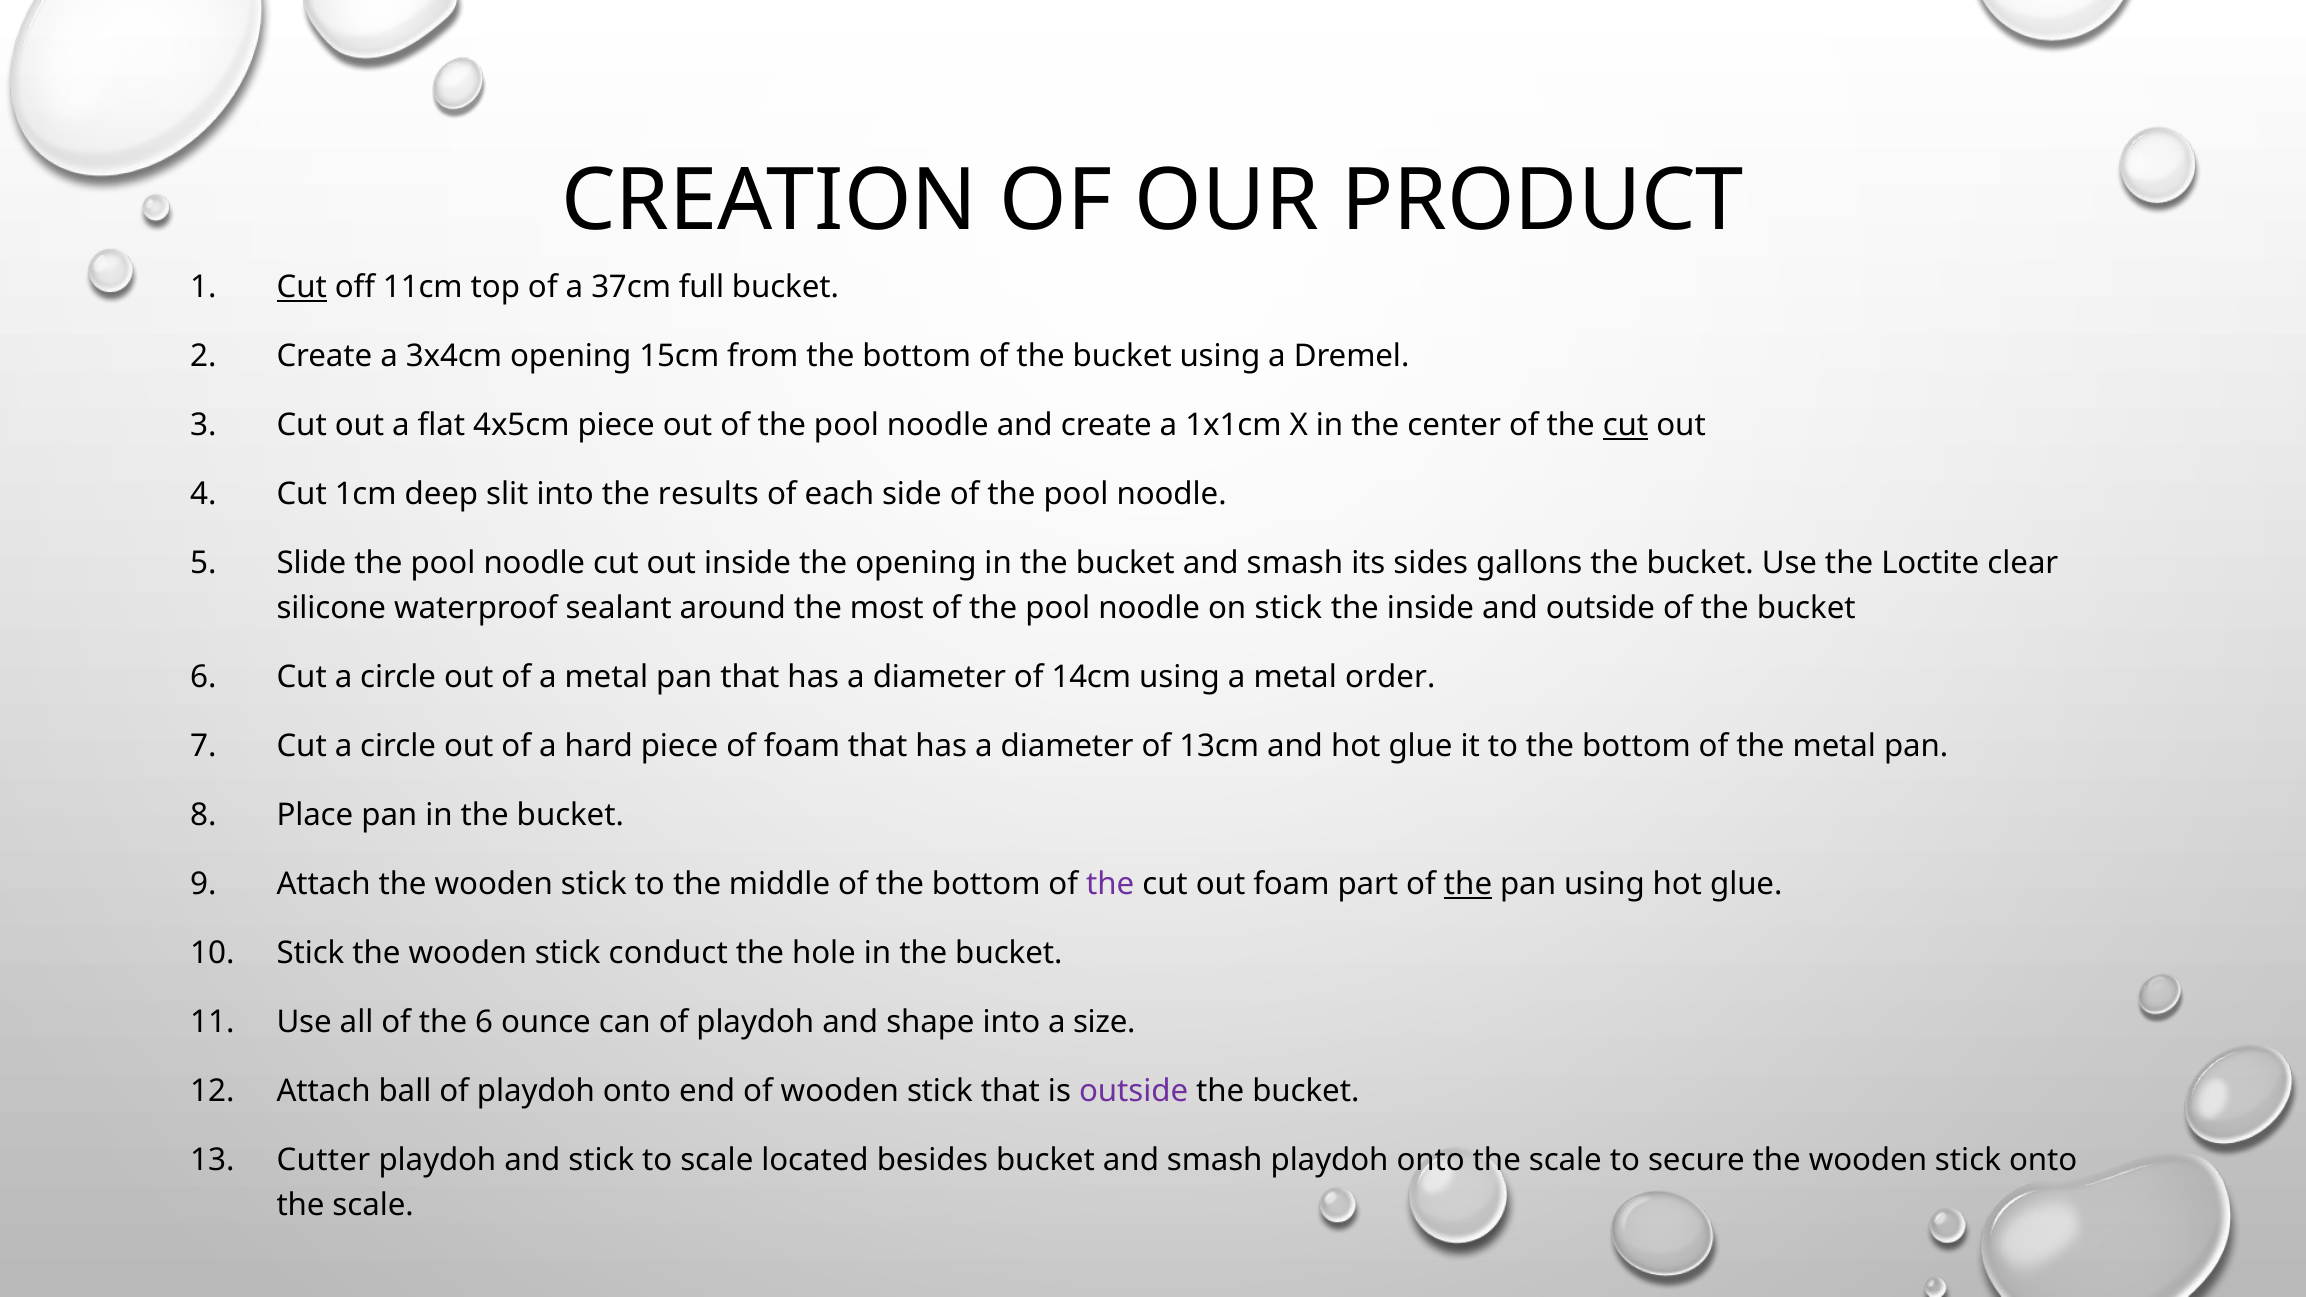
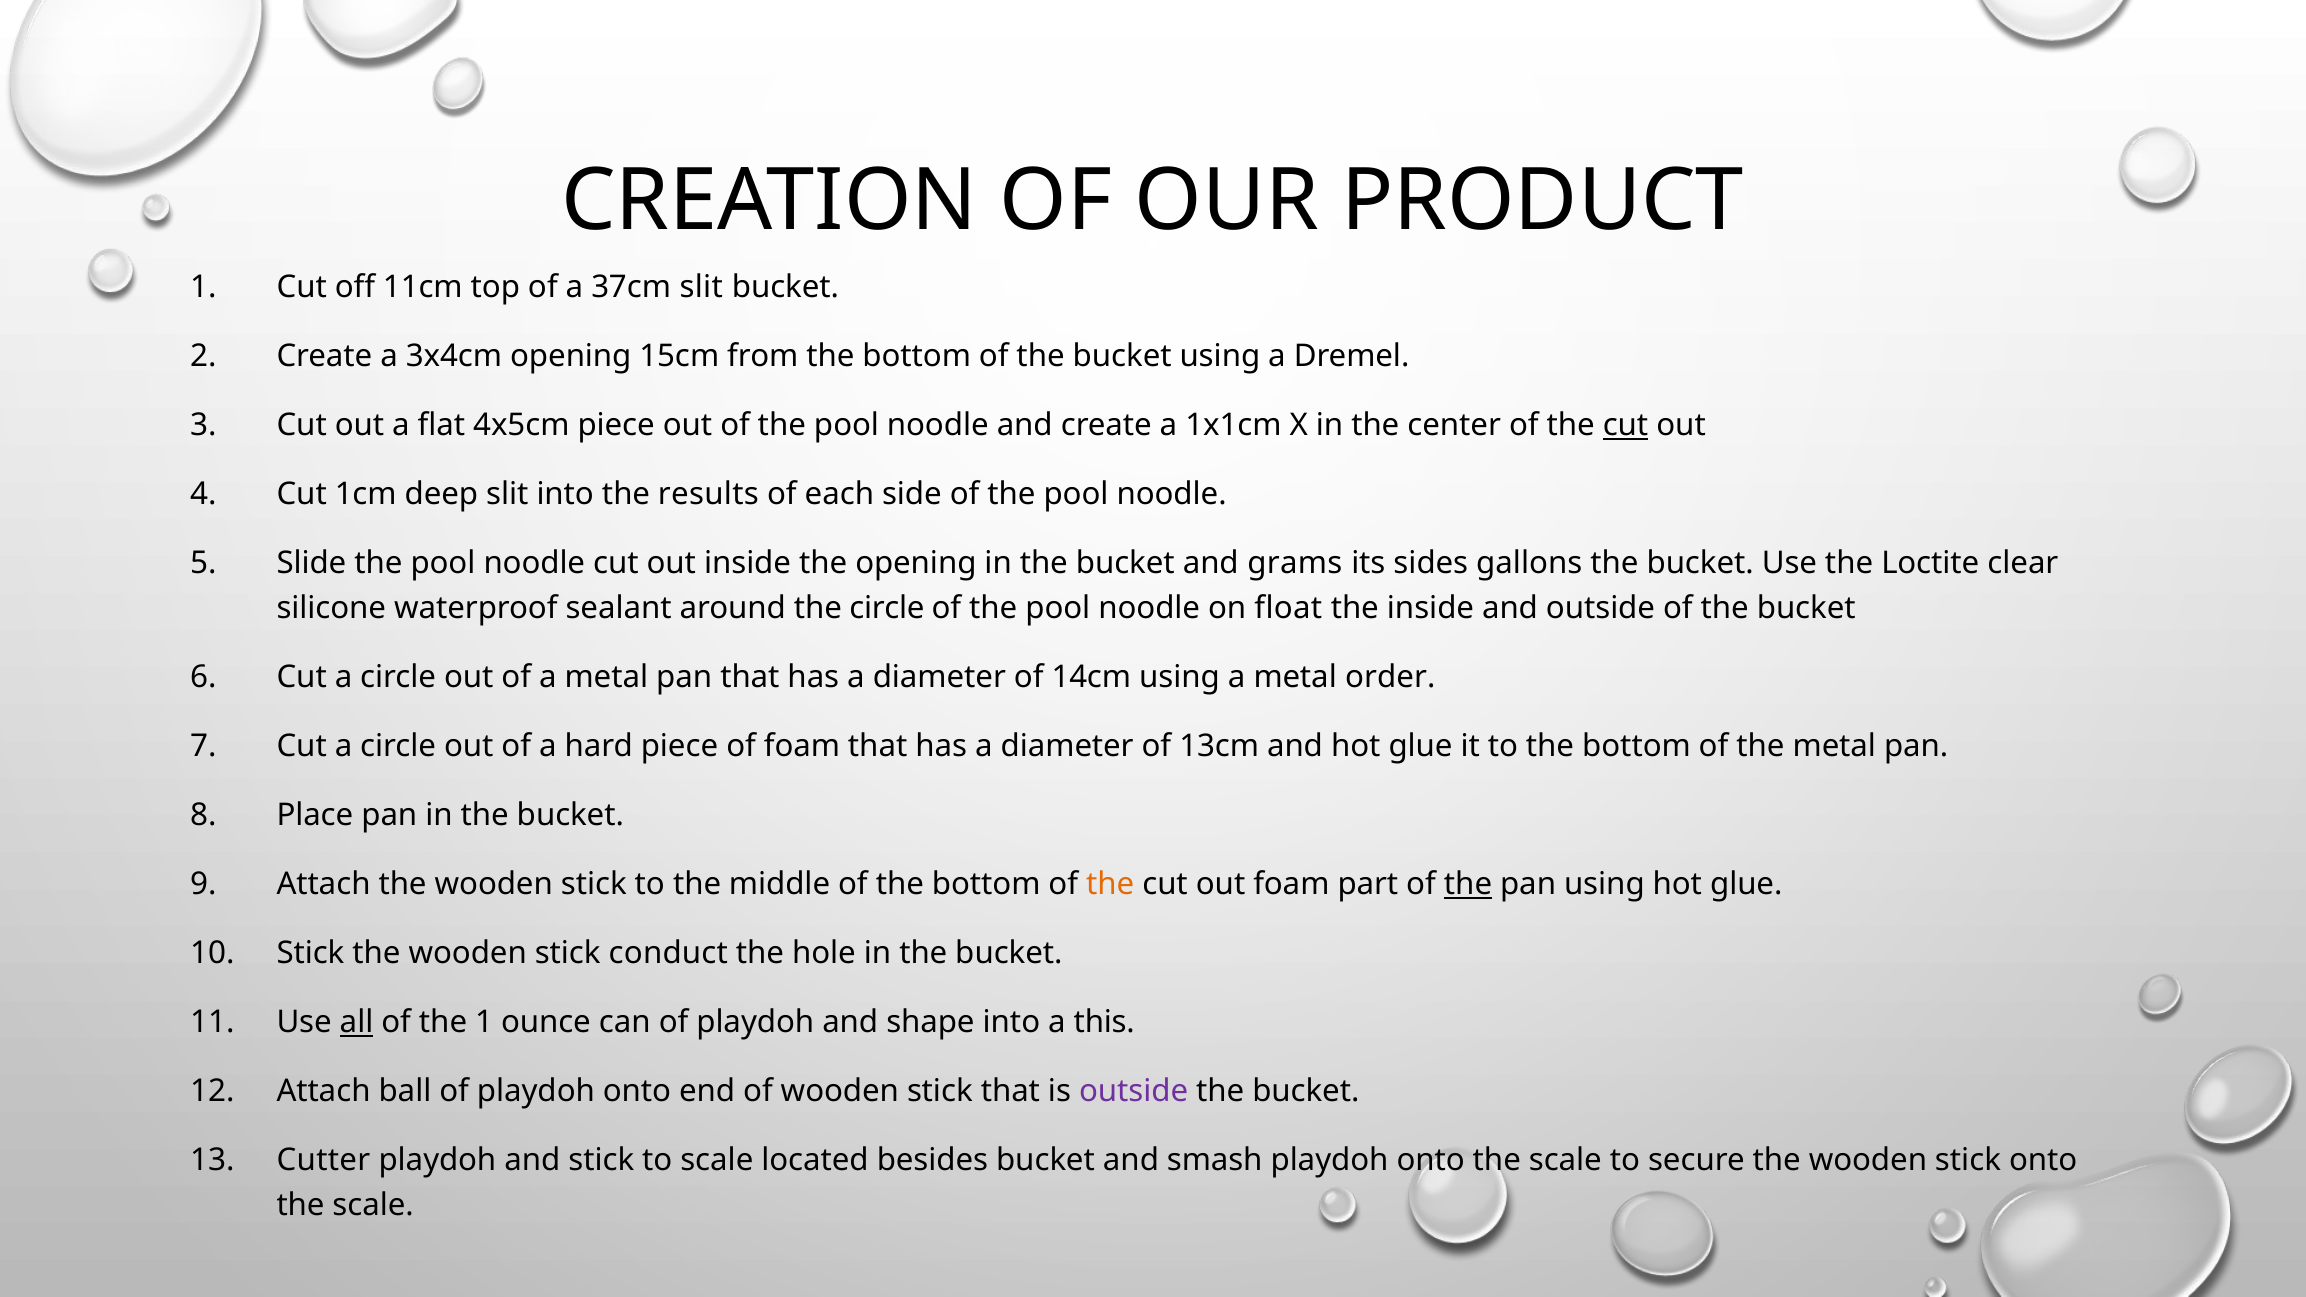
Cut at (302, 287) underline: present -> none
37cm full: full -> slit
the bucket and smash: smash -> grams
the most: most -> circle
on stick: stick -> float
the at (1110, 885) colour: purple -> orange
all underline: none -> present
the 6: 6 -> 1
size: size -> this
